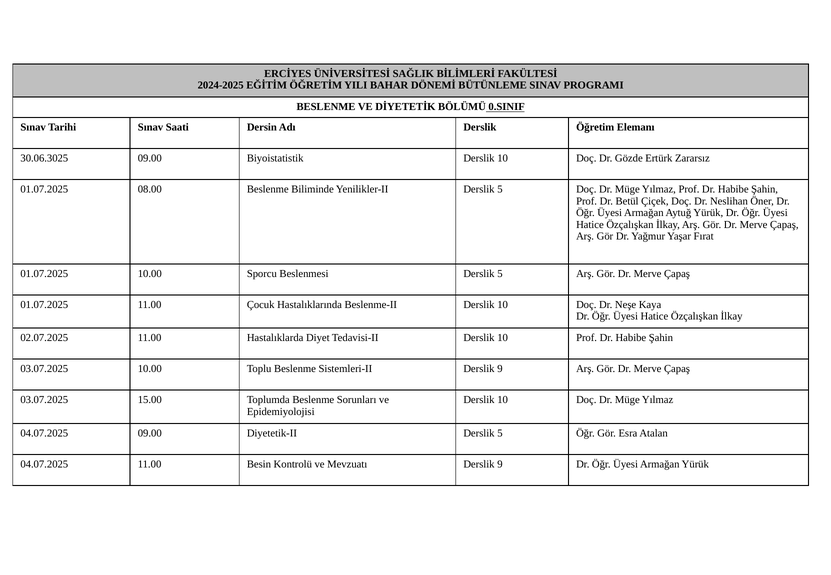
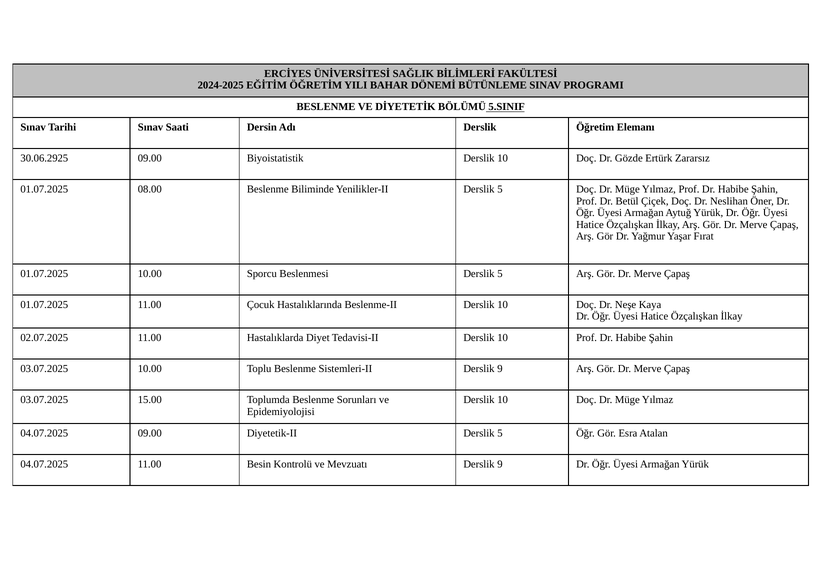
0.SINIF: 0.SINIF -> 5.SINIF
30.06.3025: 30.06.3025 -> 30.06.2925
